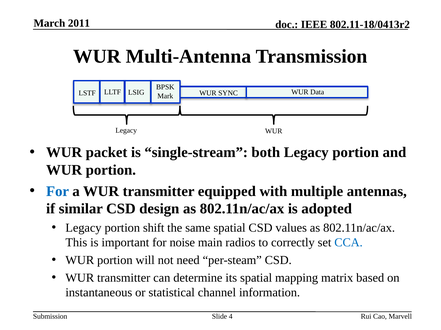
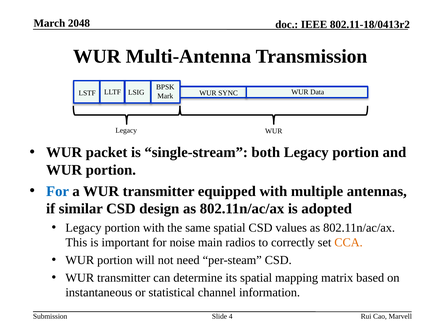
2011: 2011 -> 2048
portion shift: shift -> with
CCA colour: blue -> orange
